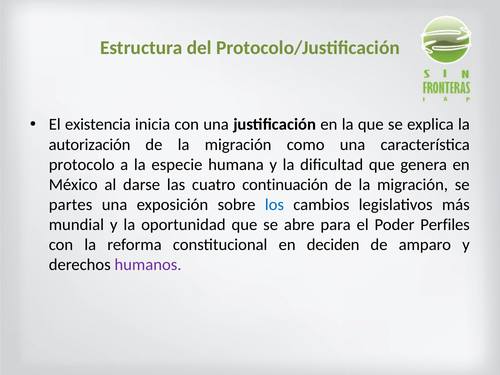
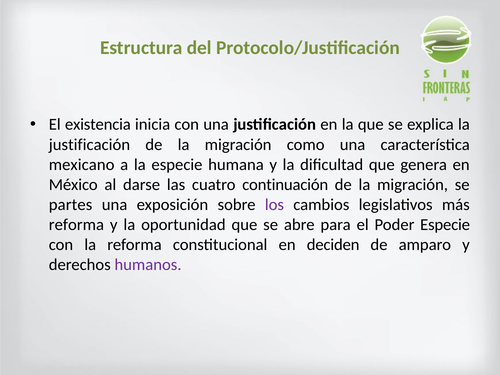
autorización at (90, 144): autorización -> justificación
protocolo: protocolo -> mexicano
los colour: blue -> purple
mundial at (76, 224): mundial -> reforma
Poder Perfiles: Perfiles -> Especie
